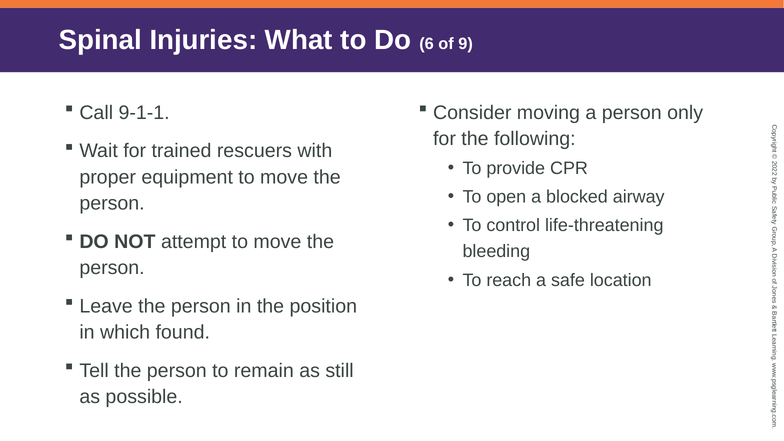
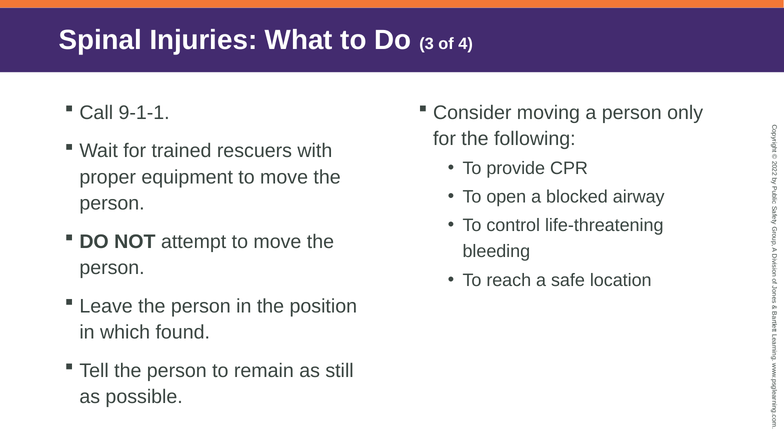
6: 6 -> 3
9: 9 -> 4
